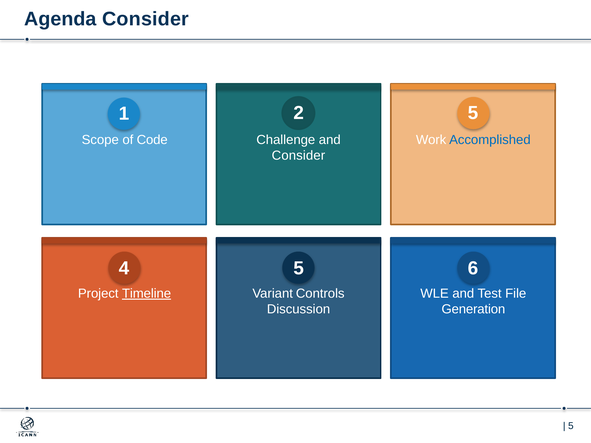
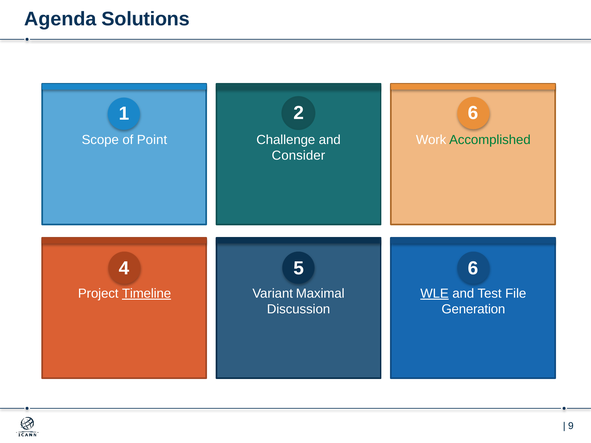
Agenda Consider: Consider -> Solutions
2 5: 5 -> 6
Code: Code -> Point
Accomplished colour: blue -> green
Controls: Controls -> Maximal
WLE underline: none -> present
5 at (571, 426): 5 -> 9
